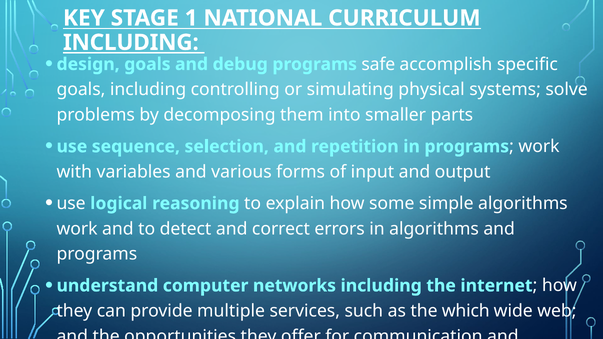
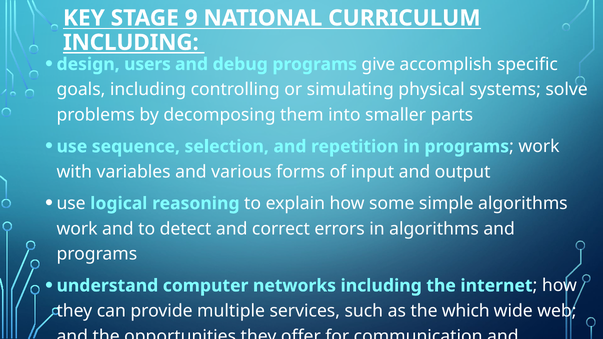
1: 1 -> 9
design goals: goals -> users
safe: safe -> give
